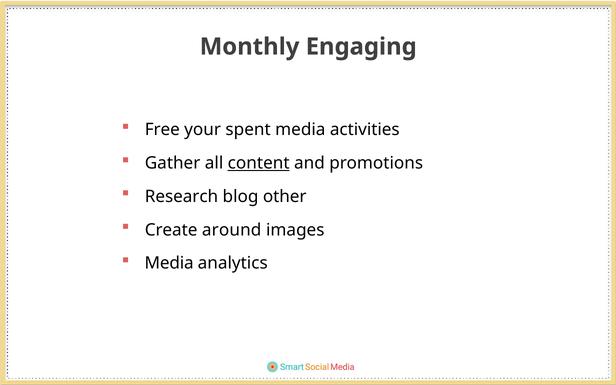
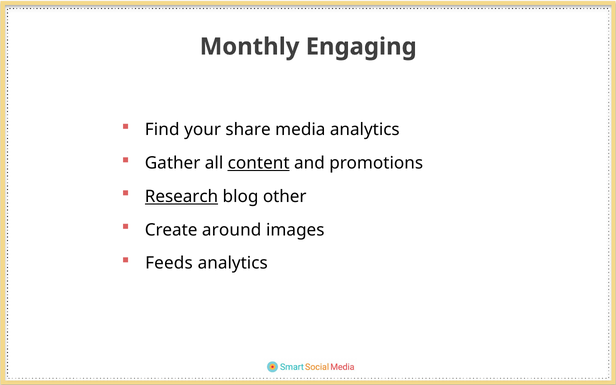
Free: Free -> Find
spent: spent -> share
media activities: activities -> analytics
Research underline: none -> present
Media at (169, 263): Media -> Feeds
